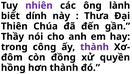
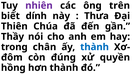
lành: lành -> trên
công: công -> chân
thành at (95, 47) colour: purple -> blue
đồng: đồng -> đúng
